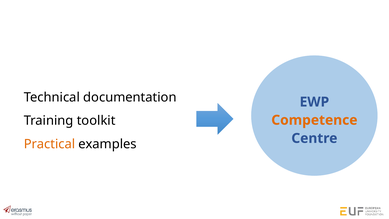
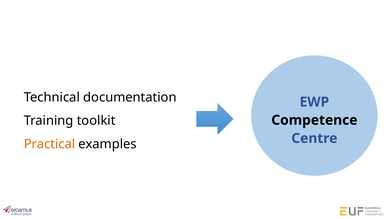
Competence colour: orange -> black
